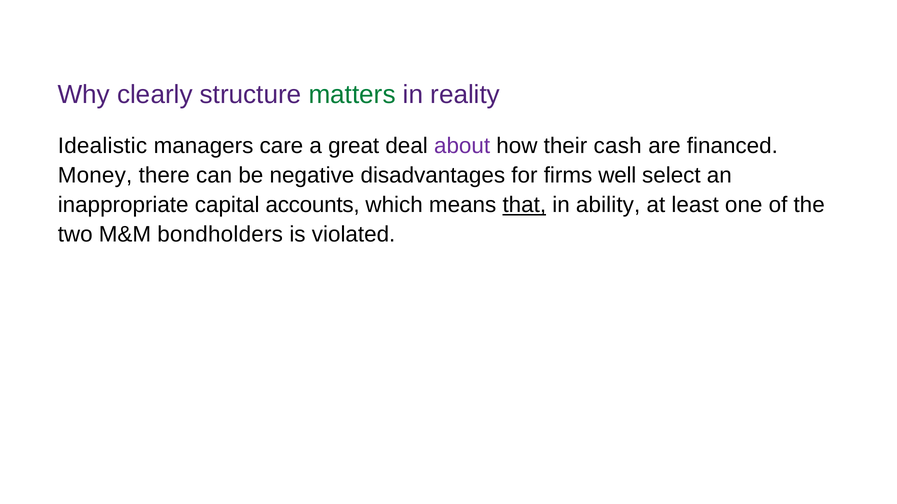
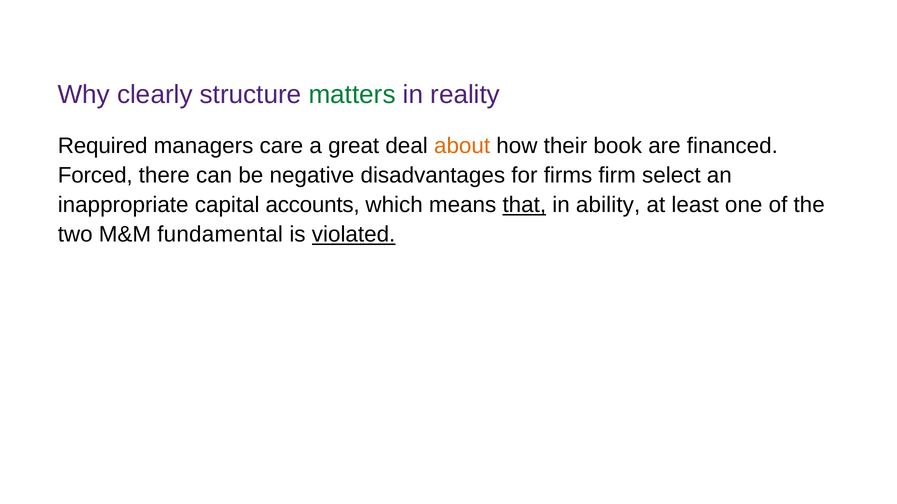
Idealistic: Idealistic -> Required
about colour: purple -> orange
cash: cash -> book
Money: Money -> Forced
well: well -> firm
bondholders: bondholders -> fundamental
violated underline: none -> present
